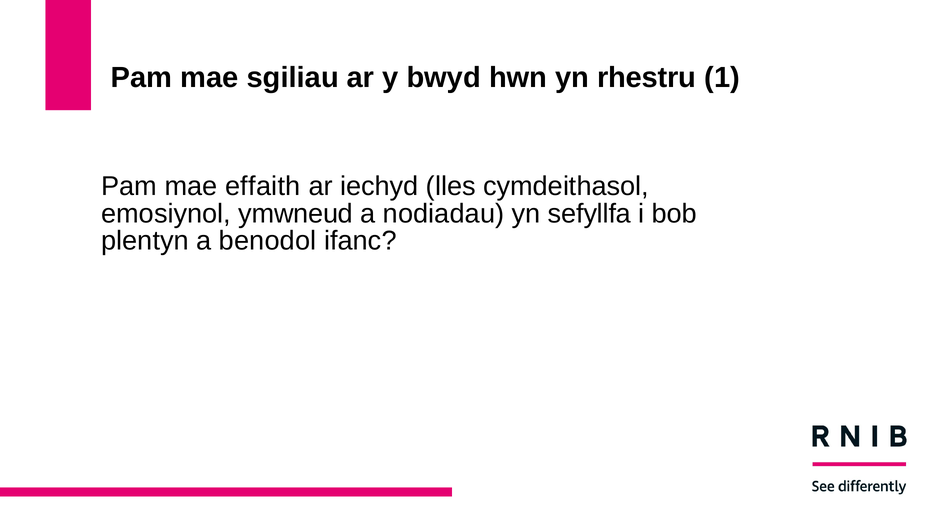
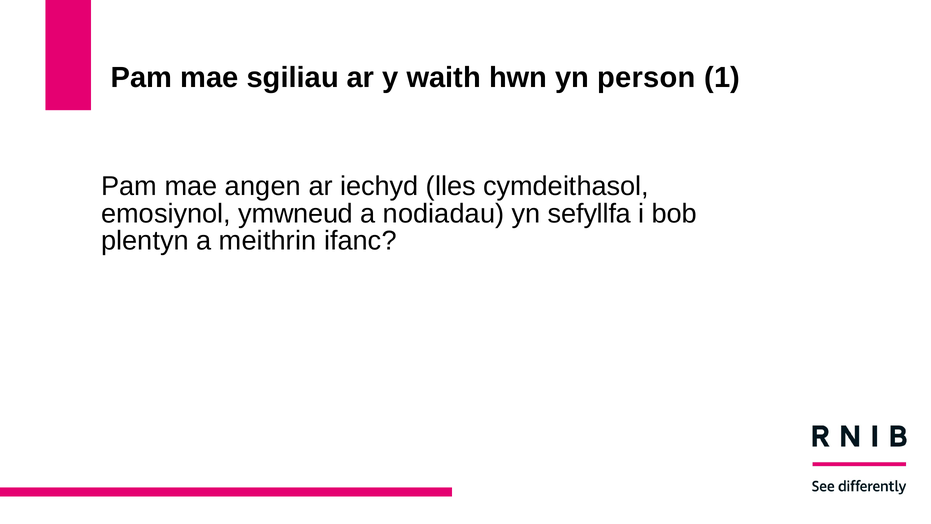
bwyd: bwyd -> waith
rhestru: rhestru -> person
effaith: effaith -> angen
benodol: benodol -> meithrin
